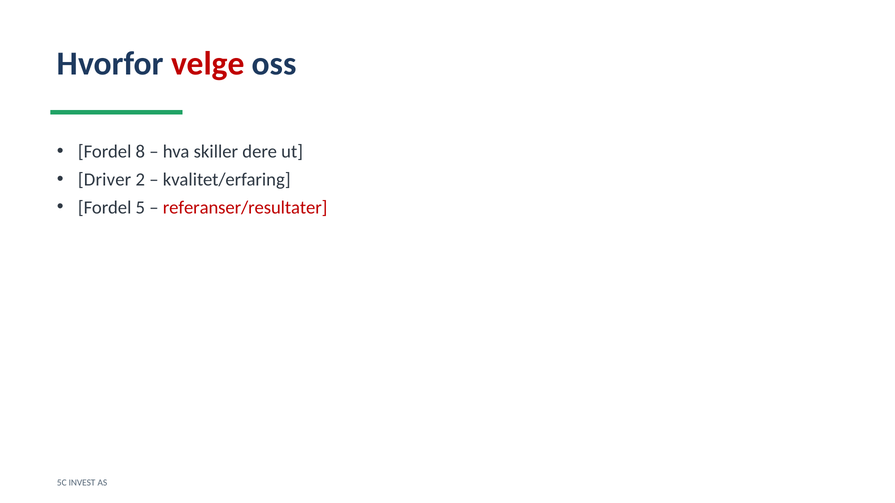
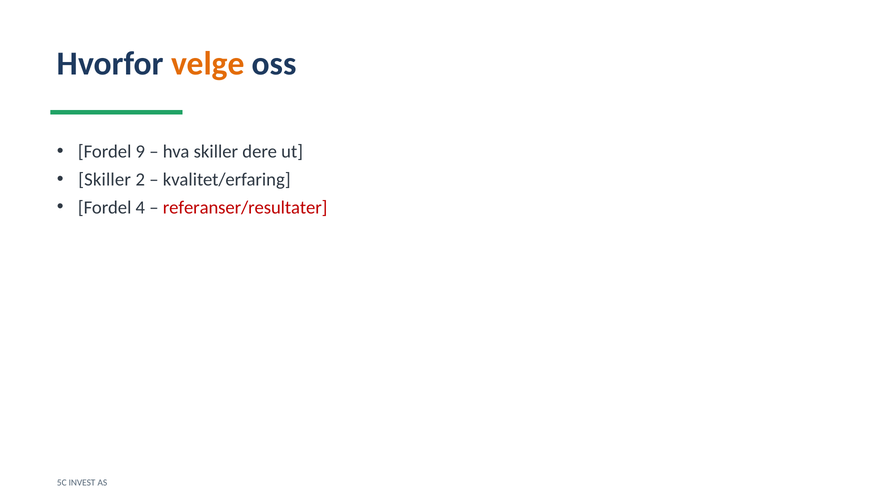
velge colour: red -> orange
8: 8 -> 9
Driver at (105, 180): Driver -> Skiller
5: 5 -> 4
